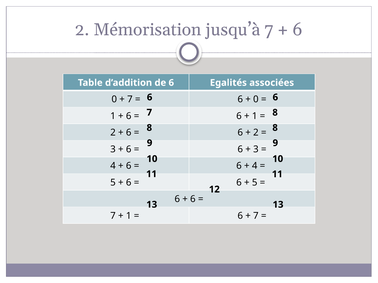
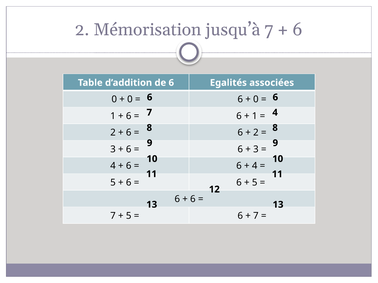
7 at (130, 100): 7 -> 0
7 8: 8 -> 4
1 at (129, 216): 1 -> 5
